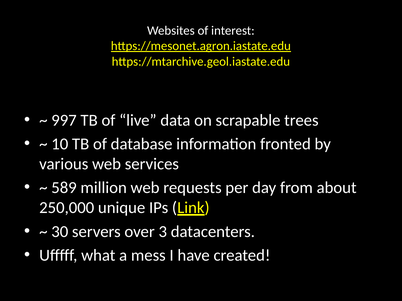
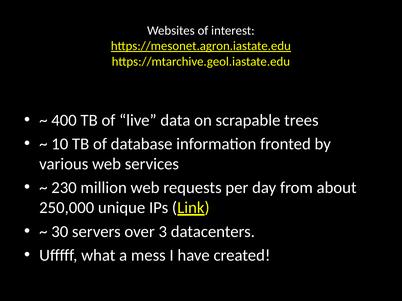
997: 997 -> 400
589: 589 -> 230
